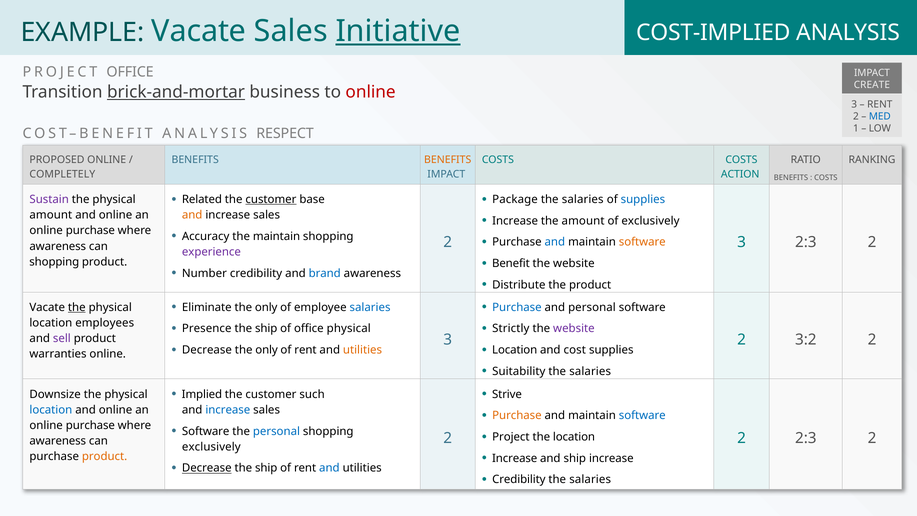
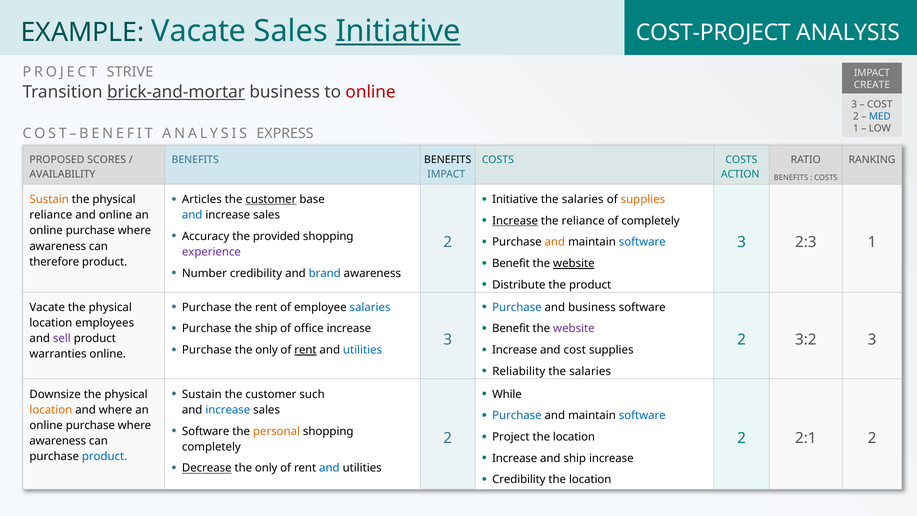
COST-IMPLIED: COST-IMPLIED -> COST-PROJECT
PROJECT OFFICE: OFFICE -> STRIVE
RENT at (880, 104): RENT -> COST
RESPECT: RESPECT -> EXPRESS
PROPOSED ONLINE: ONLINE -> SCORES
BENEFITS at (448, 160) colour: orange -> black
COMPLETELY: COMPLETELY -> AVAILABILITY
Related: Related -> Articles
Package at (515, 199): Package -> Initiative
supplies at (643, 199) colour: blue -> orange
Sustain at (49, 199) colour: purple -> orange
amount at (51, 215): amount -> reliance
and at (192, 215) colour: orange -> blue
Increase at (515, 221) underline: none -> present
the amount: amount -> reliance
of exclusively: exclusively -> completely
the maintain: maintain -> provided
and at (555, 242) colour: blue -> orange
software at (642, 242) colour: orange -> blue
3 2:3 2: 2 -> 1
website at (574, 263) underline: none -> present
shopping at (54, 262): shopping -> therefore
Eliminate at (207, 307): Eliminate -> Purchase
only at (266, 307): only -> rent
and personal: personal -> business
the at (77, 307) underline: present -> none
Presence at (207, 329): Presence -> Purchase
office physical: physical -> increase
Strictly at (511, 329): Strictly -> Benefit
3:2 2: 2 -> 3
Decrease at (207, 350): Decrease -> Purchase
rent at (305, 350) underline: none -> present
utilities at (363, 350) colour: orange -> blue
Location at (515, 350): Location -> Increase
Suitability: Suitability -> Reliability
Implied at (202, 394): Implied -> Sustain
Strive: Strive -> While
location at (51, 410) colour: blue -> orange
online at (116, 410): online -> where
Purchase at (517, 416) colour: orange -> blue
personal at (276, 431) colour: blue -> orange
2 2:3: 2:3 -> 2:1
exclusively at (211, 447): exclusively -> completely
product at (105, 457) colour: orange -> blue
ship at (266, 468): ship -> only
salaries at (590, 480): salaries -> location
